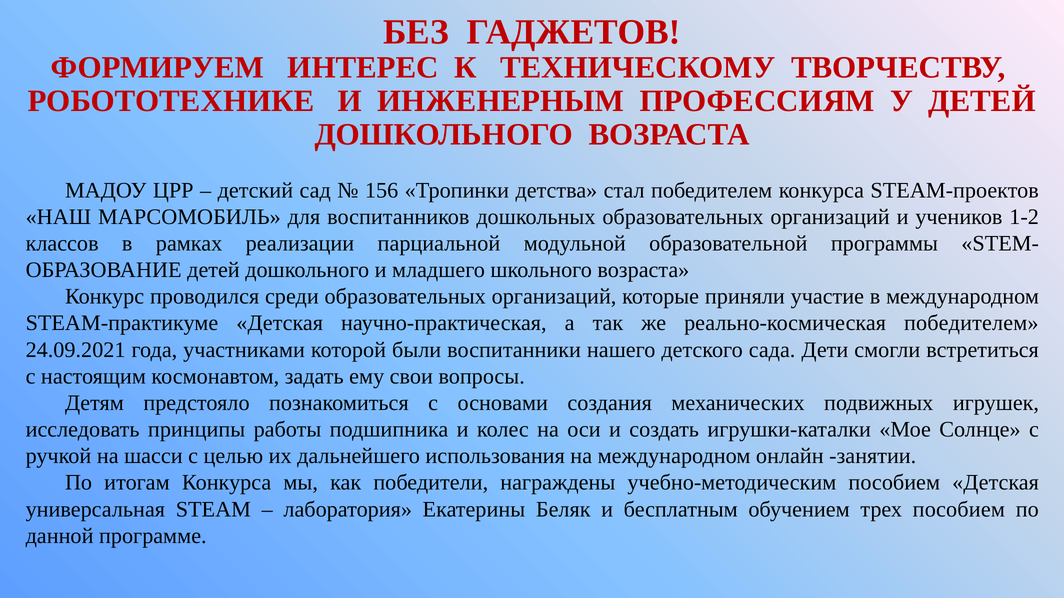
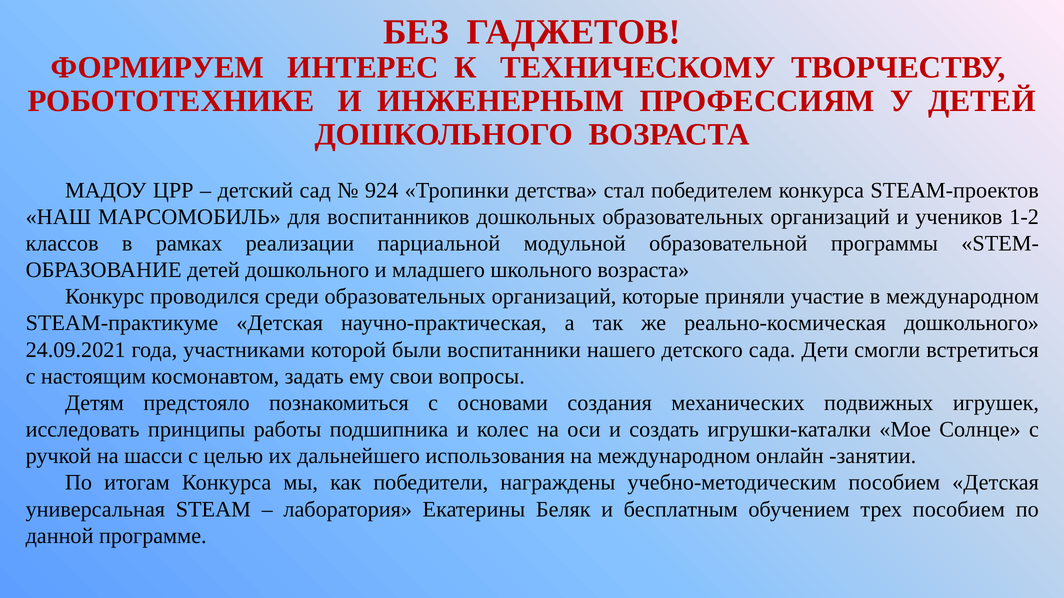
156: 156 -> 924
реально-космическая победителем: победителем -> дошкольного
